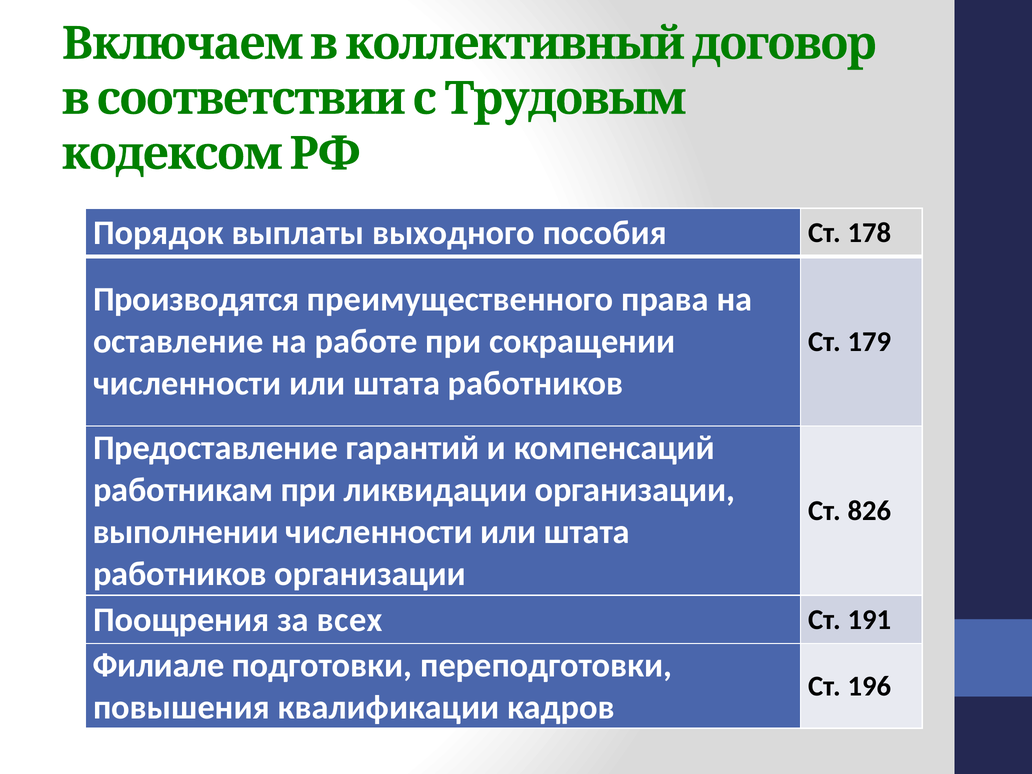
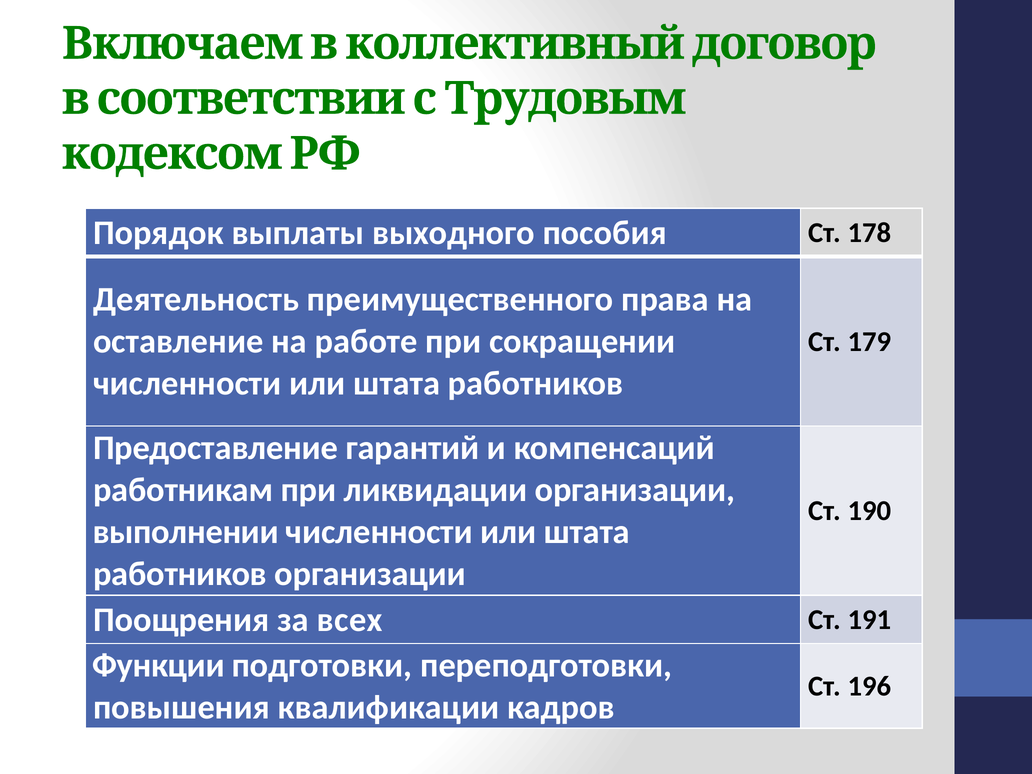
Производятся: Производятся -> Деятельность
826: 826 -> 190
Филиале: Филиале -> Функции
